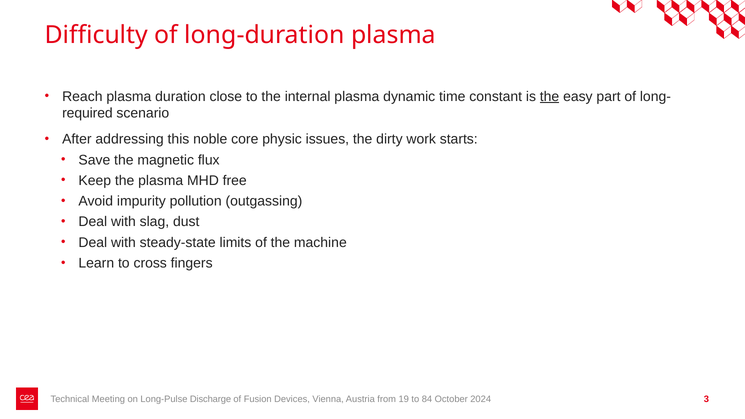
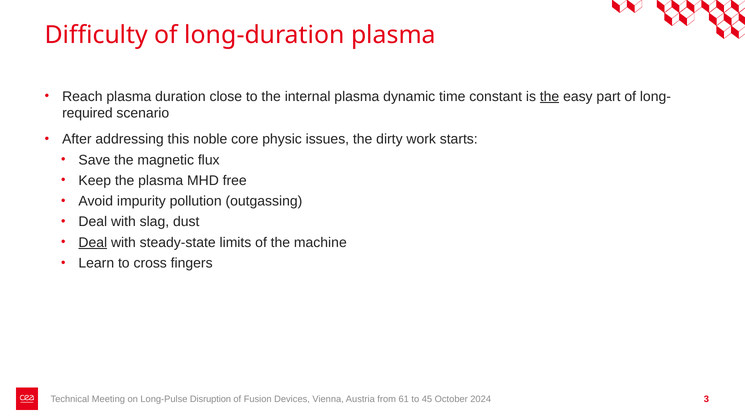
Deal at (93, 243) underline: none -> present
Discharge: Discharge -> Disruption
19: 19 -> 61
84: 84 -> 45
